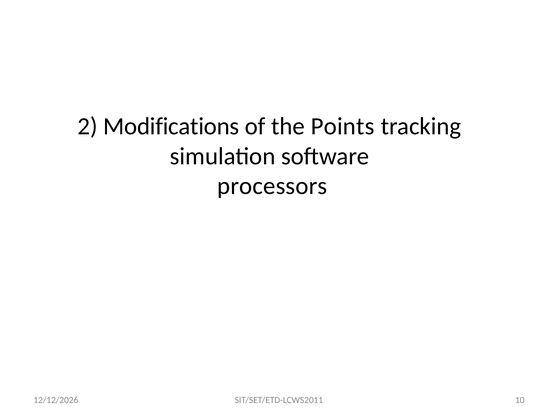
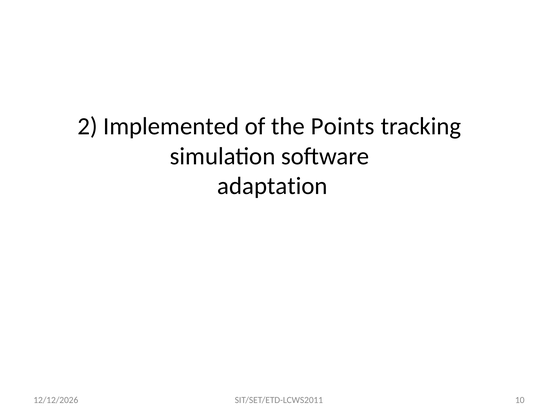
Modifications: Modifications -> Implemented
processors: processors -> adaptation
